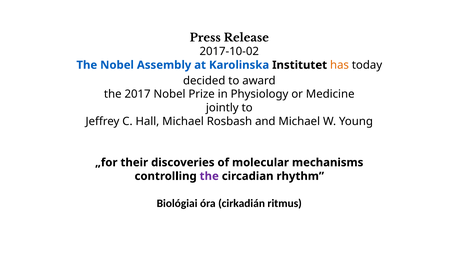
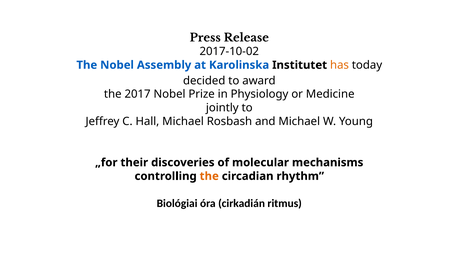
the at (209, 176) colour: purple -> orange
